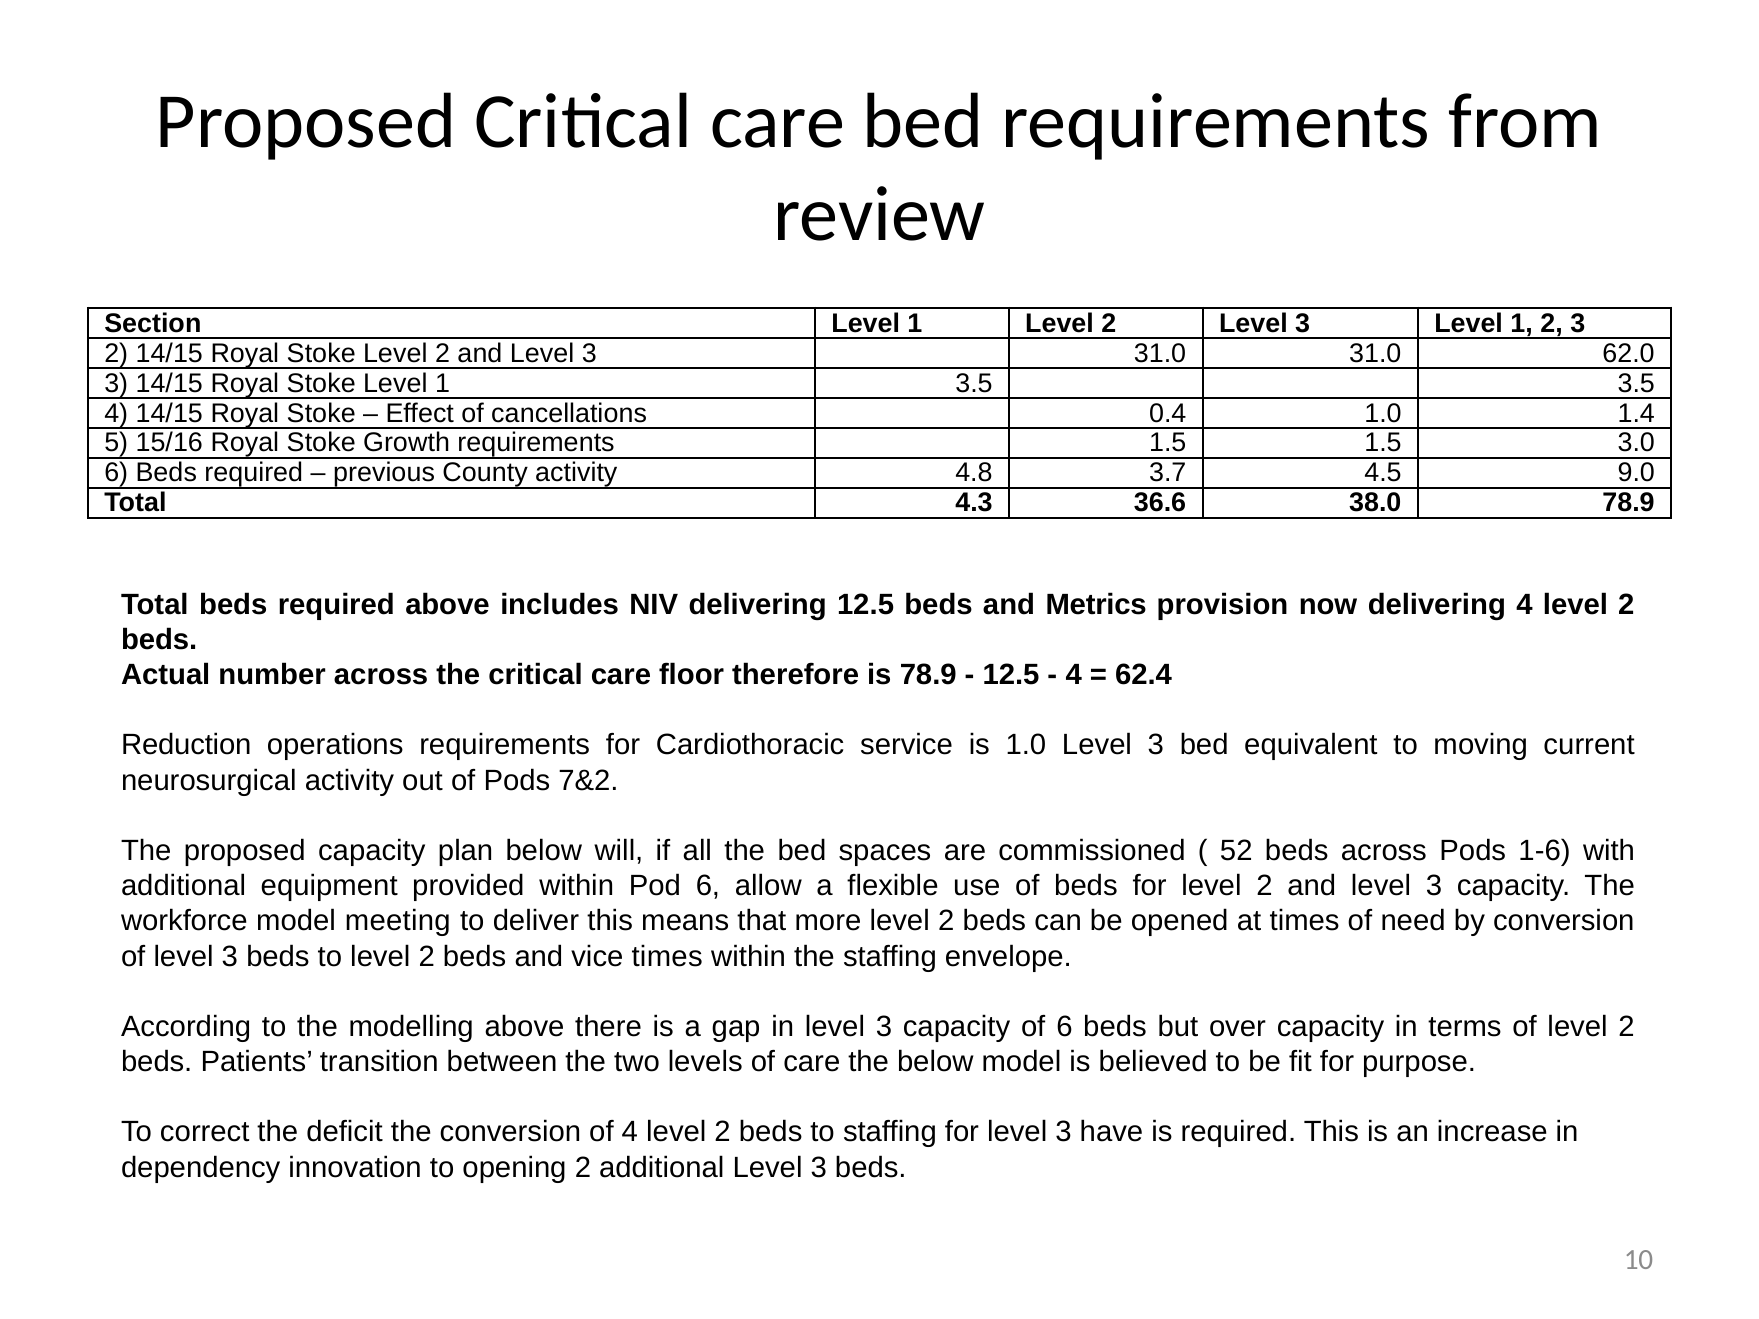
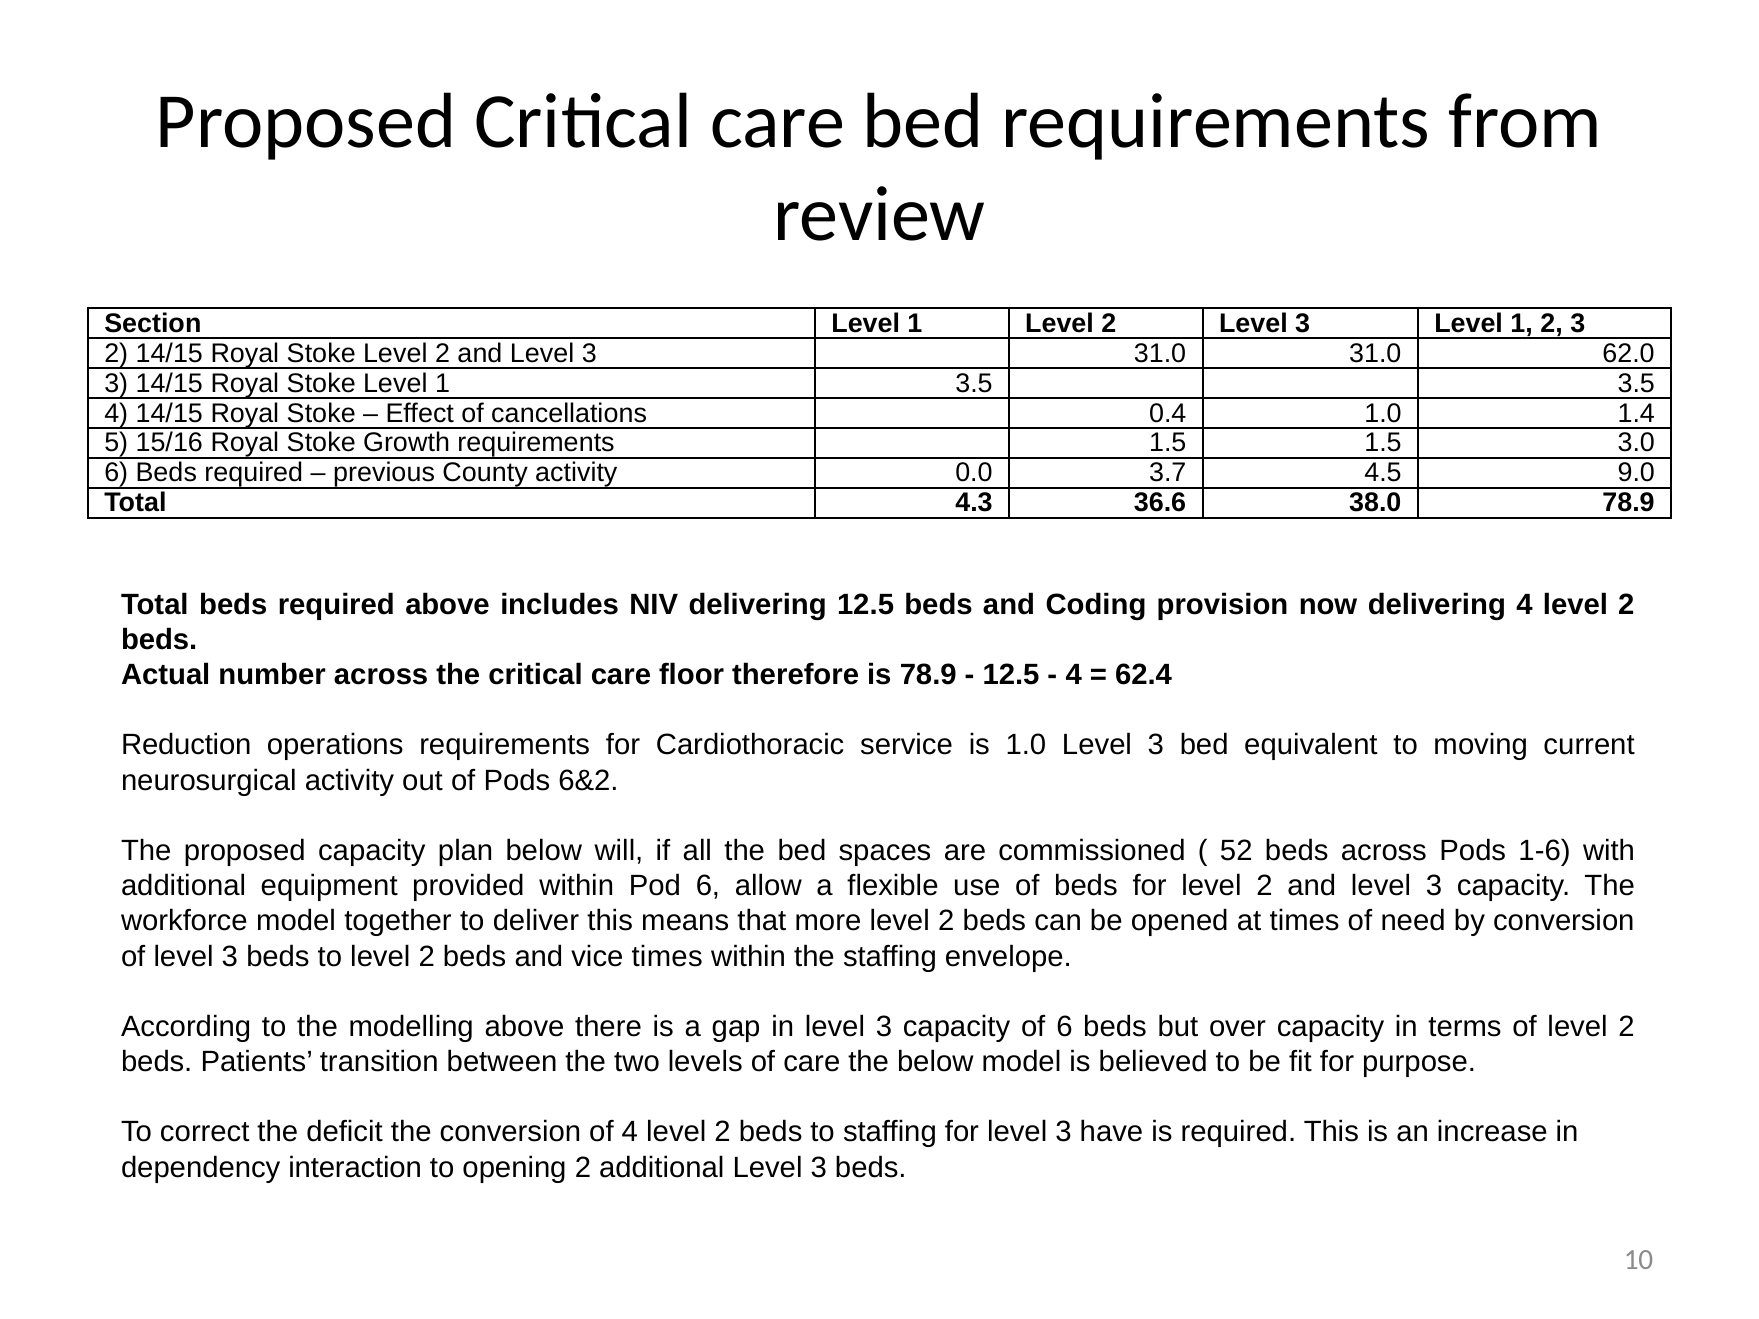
4.8: 4.8 -> 0.0
Metrics: Metrics -> Coding
7&2: 7&2 -> 6&2
meeting: meeting -> together
innovation: innovation -> interaction
